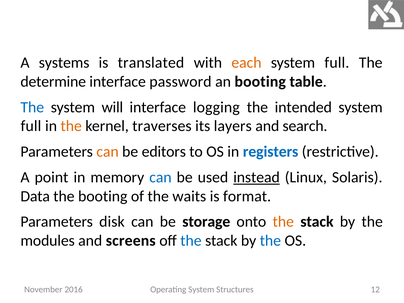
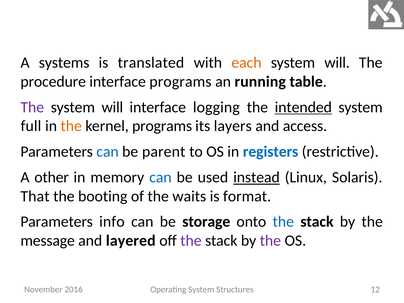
full at (337, 63): full -> will
determine: determine -> procedure
interface password: password -> programs
an booting: booting -> running
The at (32, 107) colour: blue -> purple
intended underline: none -> present
kernel traverses: traverses -> programs
search: search -> access
can at (108, 152) colour: orange -> blue
editors: editors -> parent
point: point -> other
Data: Data -> That
disk: disk -> info
the at (283, 222) colour: orange -> blue
modules: modules -> message
screens: screens -> layered
the at (191, 241) colour: blue -> purple
the at (270, 241) colour: blue -> purple
